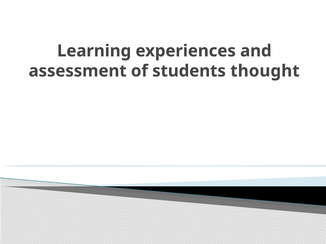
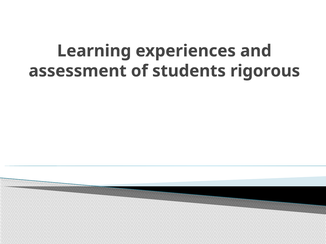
thought: thought -> rigorous
